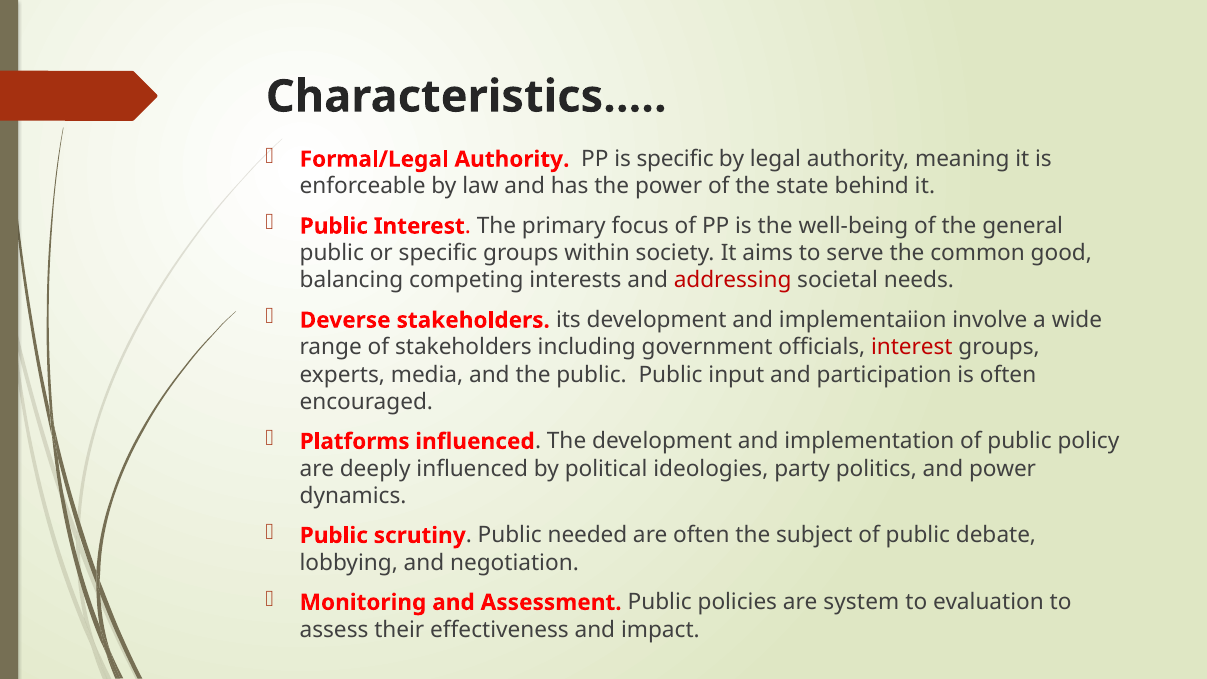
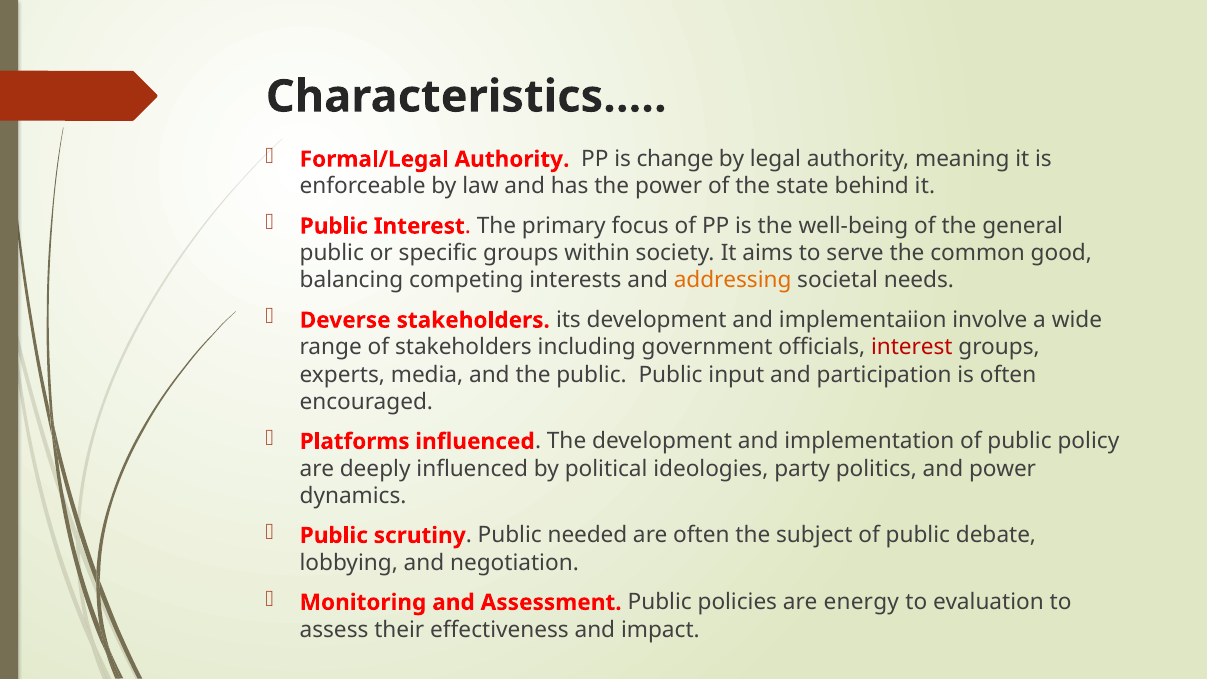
is specific: specific -> change
addressing colour: red -> orange
system: system -> energy
